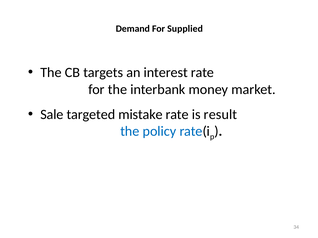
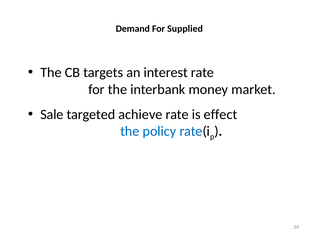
mistake: mistake -> achieve
result: result -> effect
